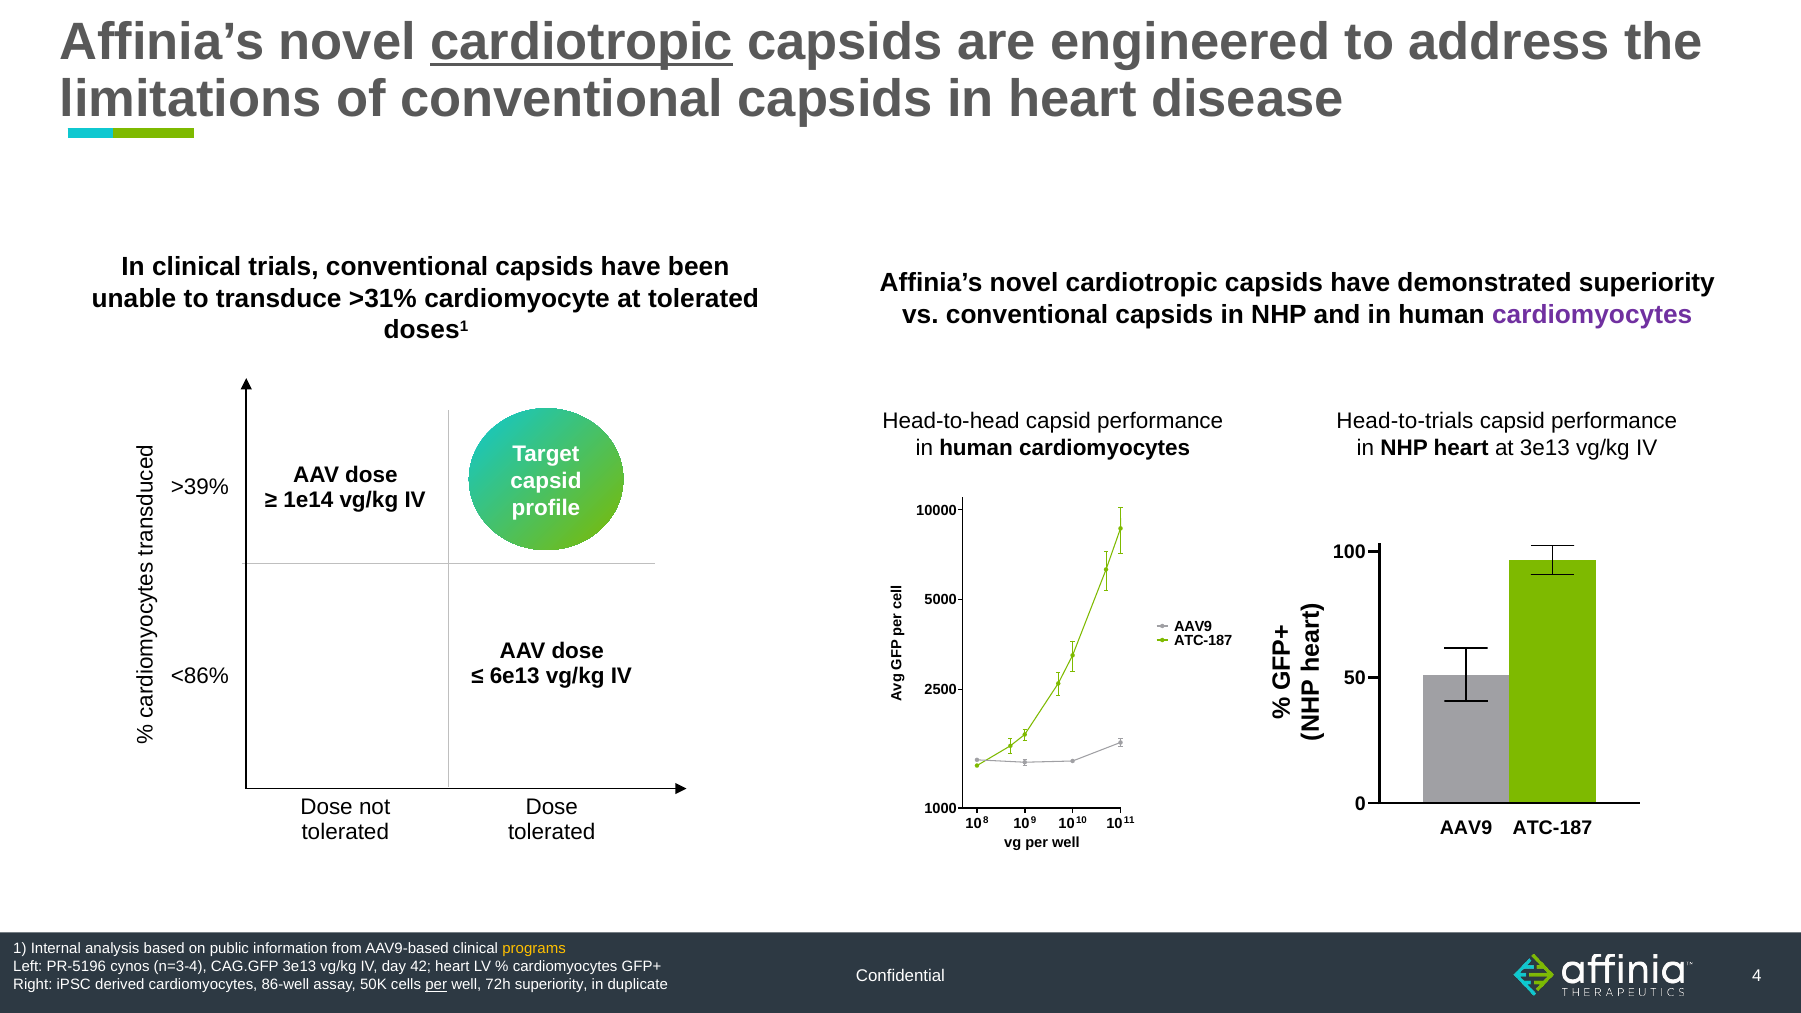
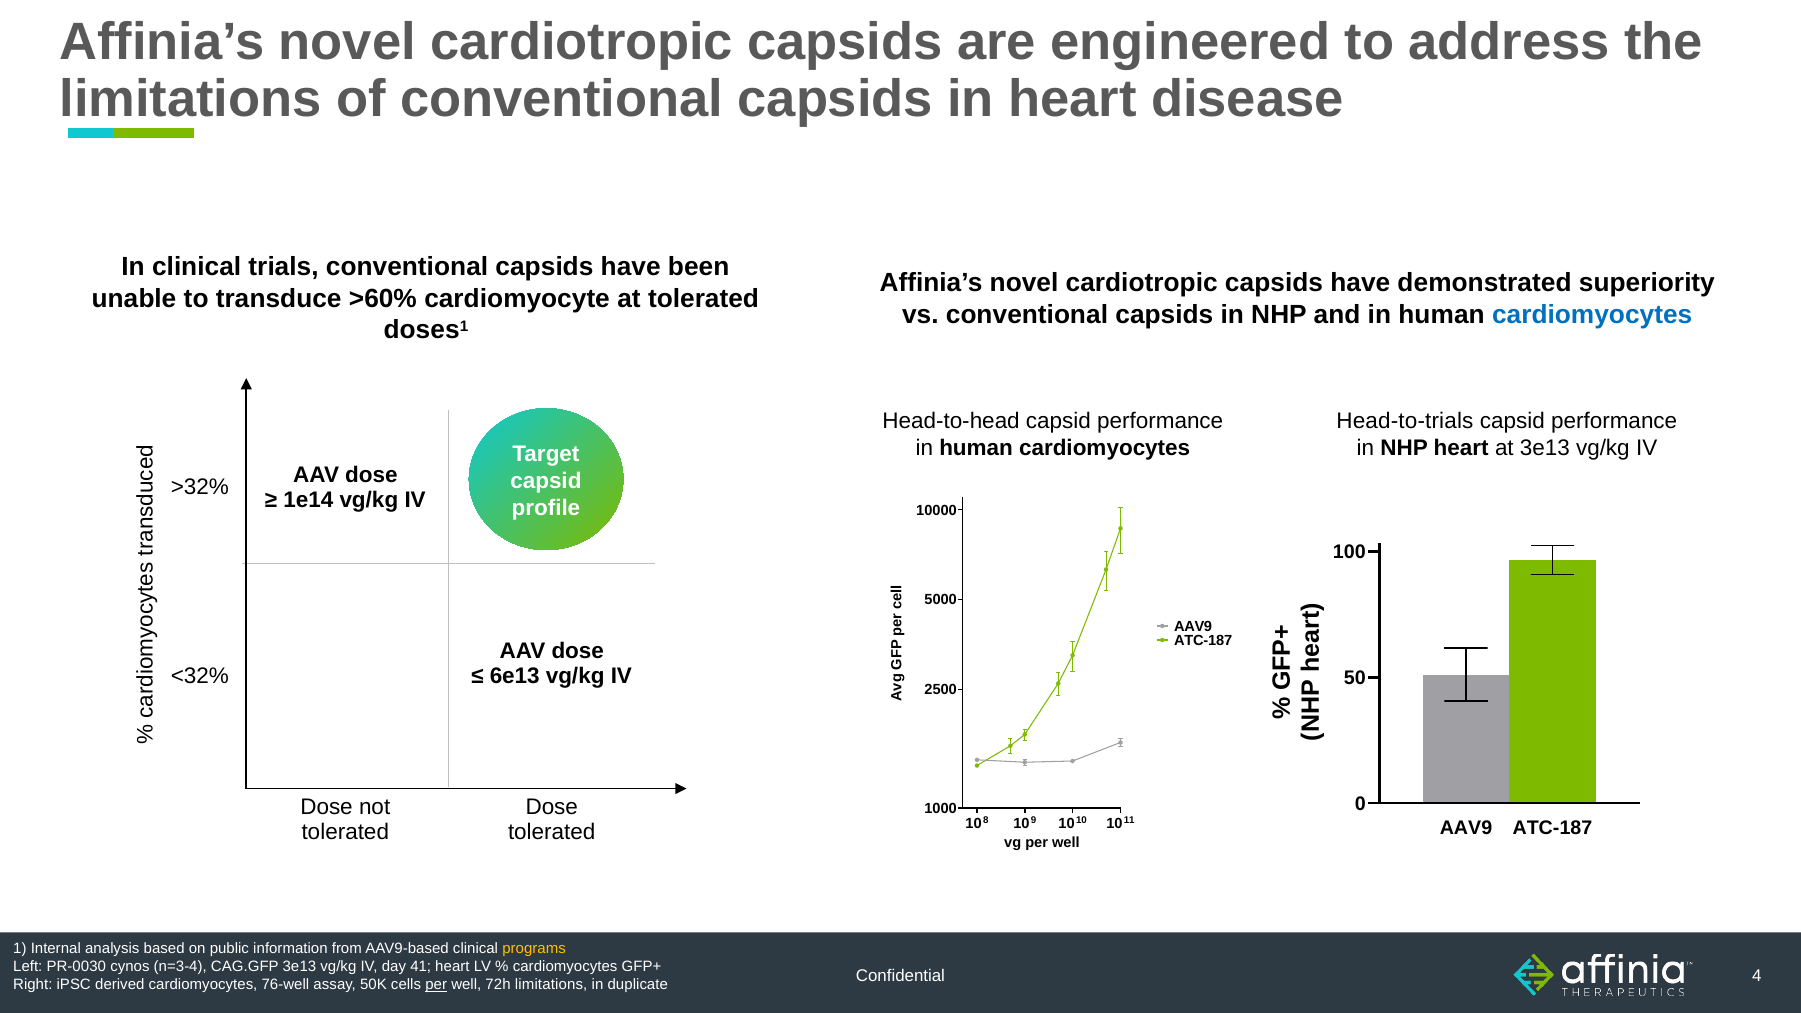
cardiotropic at (582, 42) underline: present -> none
>31%: >31% -> >60%
cardiomyocytes at (1592, 314) colour: purple -> blue
>39%: >39% -> >32%
<86%: <86% -> <32%
PR-5196: PR-5196 -> PR-0030
42: 42 -> 41
86-well: 86-well -> 76-well
72h superiority: superiority -> limitations
